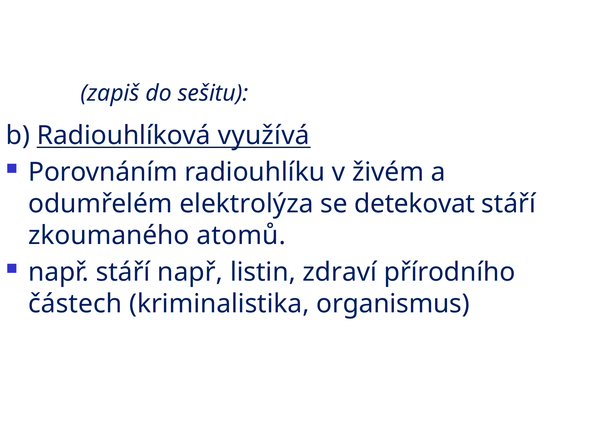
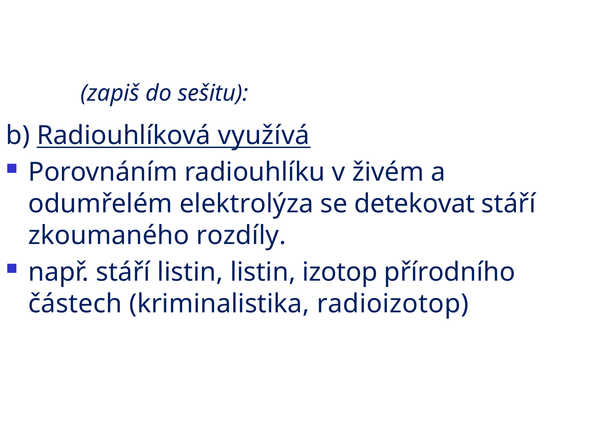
atomů: atomů -> rozdíly
stáří např: např -> listin
zdraví: zdraví -> izotop
organismus: organismus -> radioizotop
